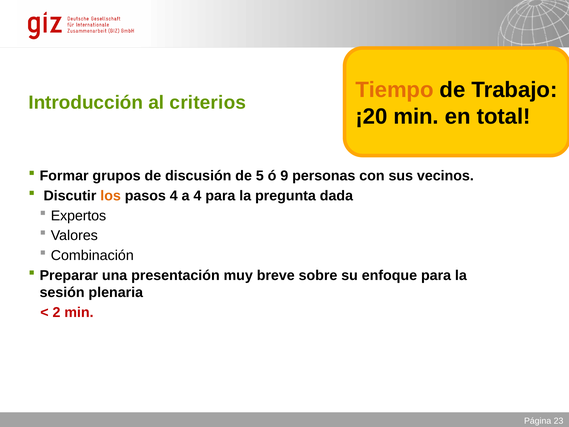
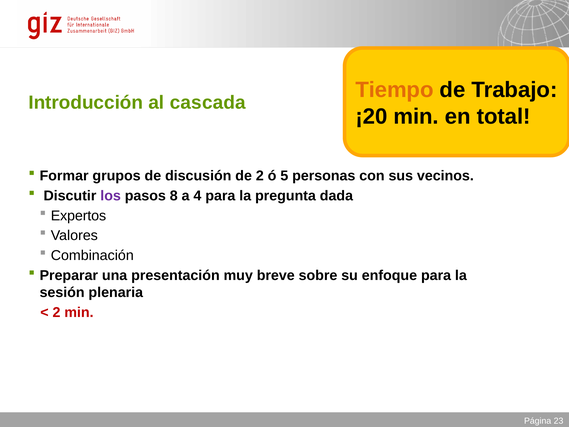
criterios: criterios -> cascada
de 5: 5 -> 2
9: 9 -> 5
los colour: orange -> purple
pasos 4: 4 -> 8
